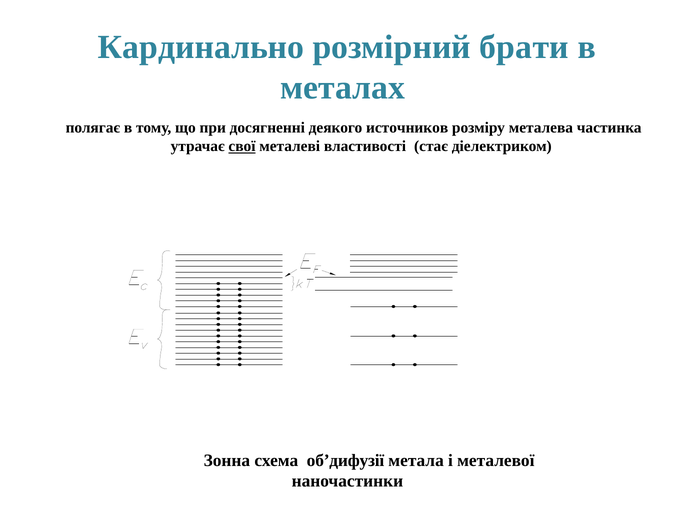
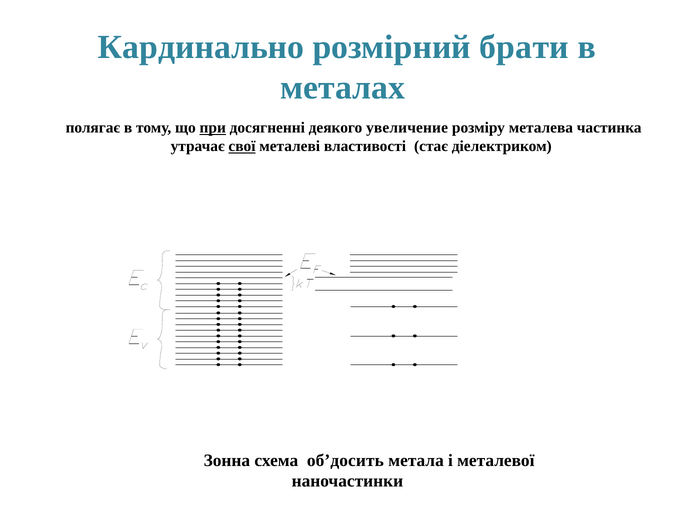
при underline: none -> present
источников: источников -> увеличение
об’дифузії: об’дифузії -> об’досить
